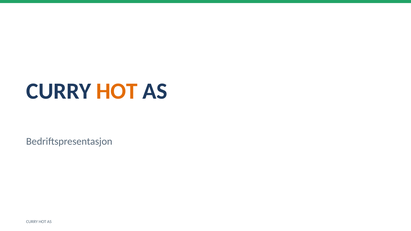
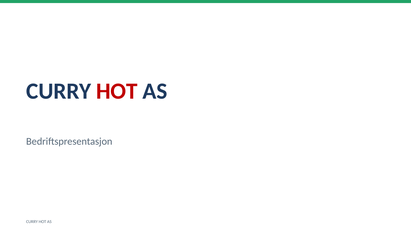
HOT at (117, 91) colour: orange -> red
